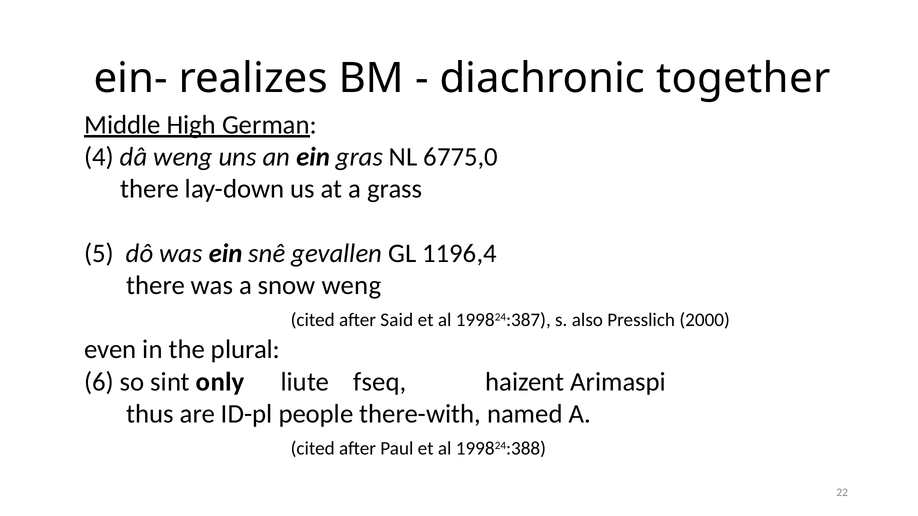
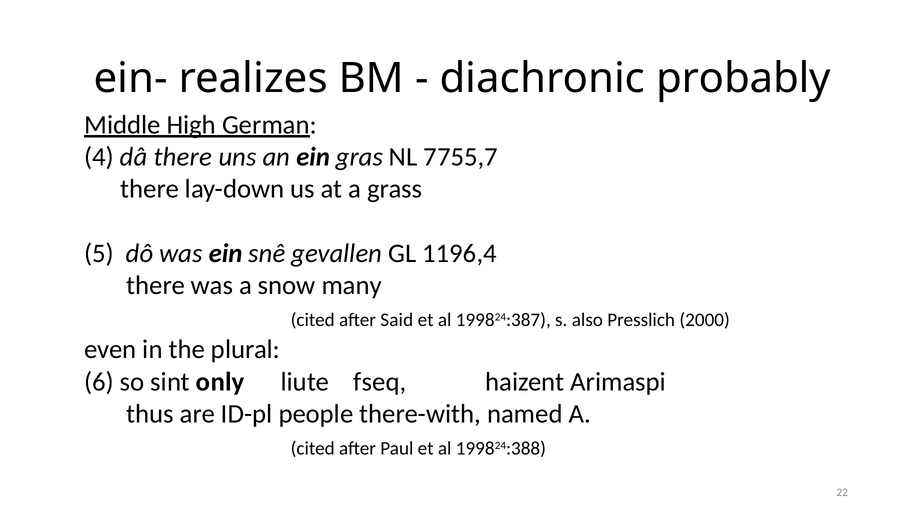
together: together -> probably
dâ weng: weng -> there
6775,0: 6775,0 -> 7755,7
snow weng: weng -> many
